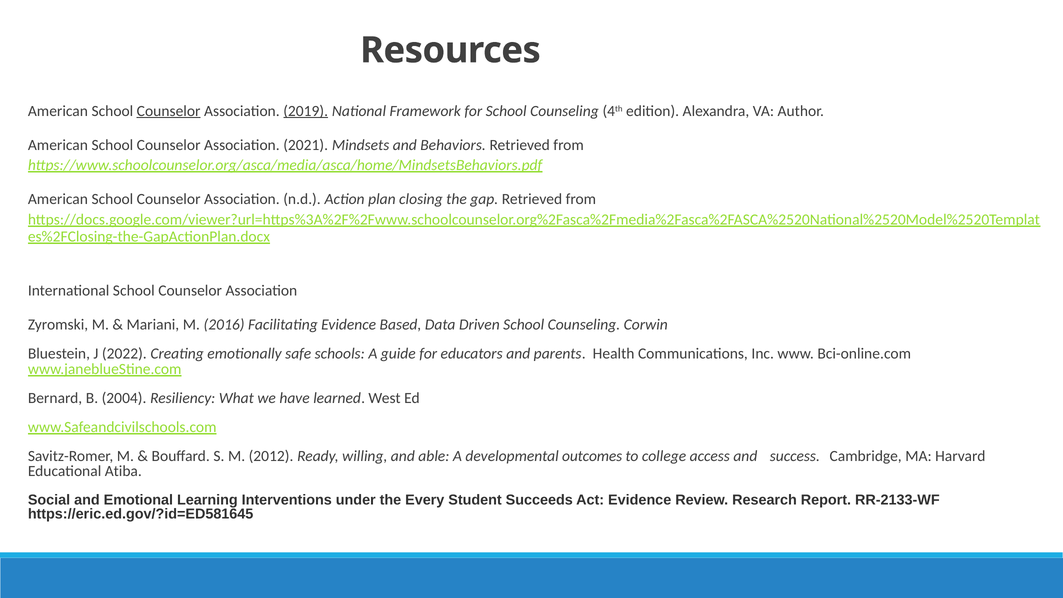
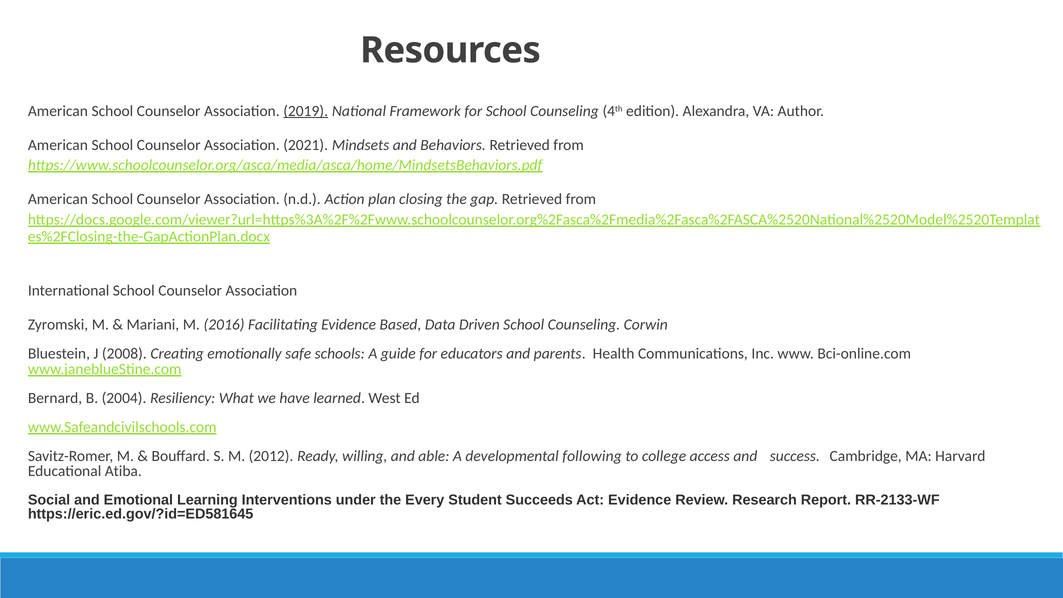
Counselor at (169, 111) underline: present -> none
2022: 2022 -> 2008
outcomes: outcomes -> following
